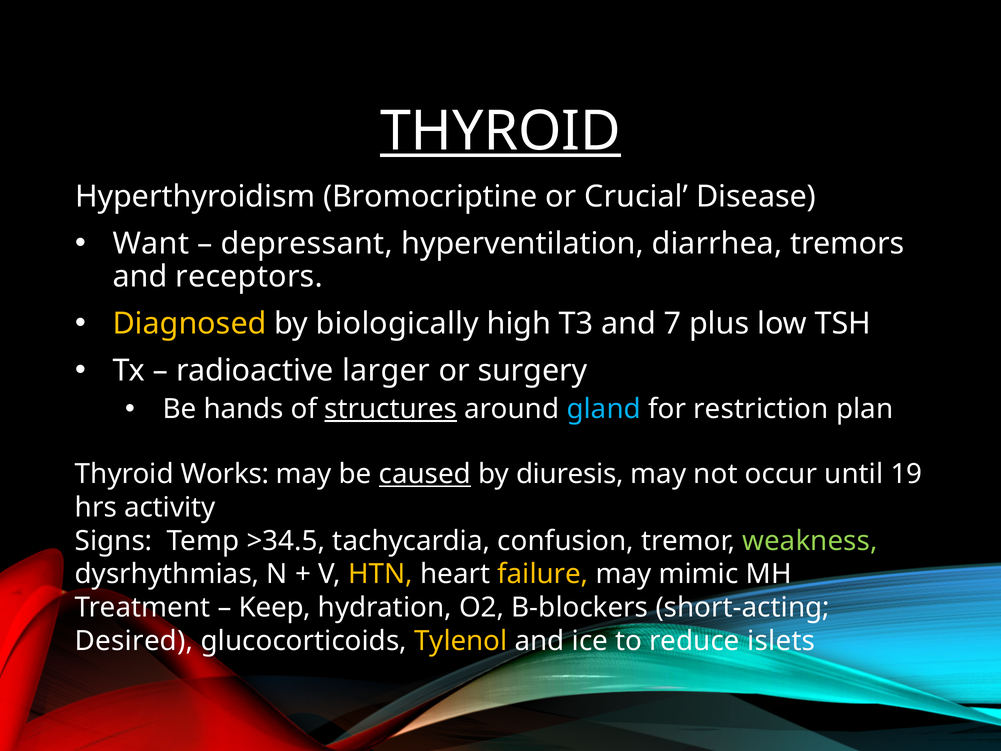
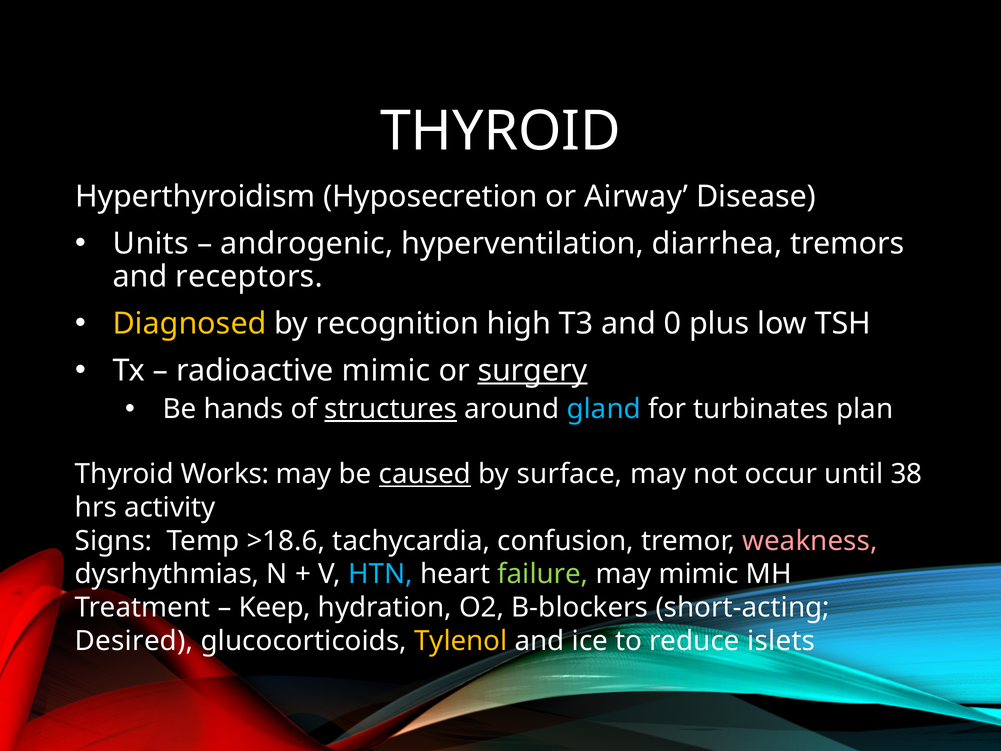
THYROID at (500, 131) underline: present -> none
Bromocriptine: Bromocriptine -> Hyposecretion
Crucial: Crucial -> Airway
Want: Want -> Units
depressant: depressant -> androgenic
biologically: biologically -> recognition
7: 7 -> 0
radioactive larger: larger -> mimic
surgery underline: none -> present
restriction: restriction -> turbinates
diuresis: diuresis -> surface
19: 19 -> 38
>34.5: >34.5 -> >18.6
weakness colour: light green -> pink
HTN colour: yellow -> light blue
failure colour: yellow -> light green
